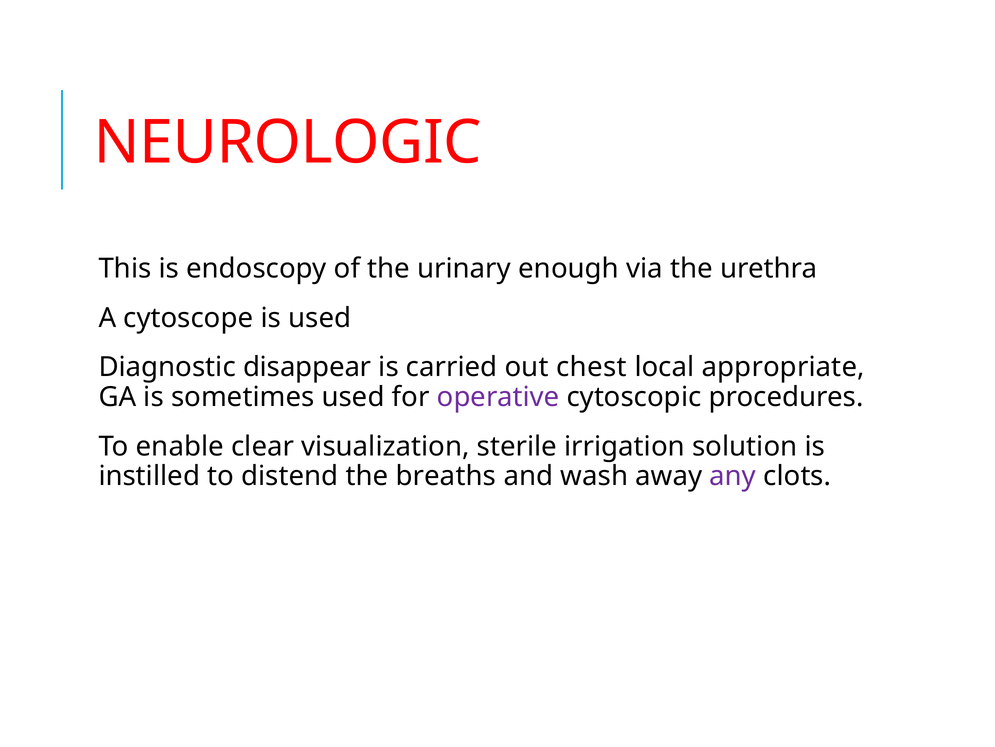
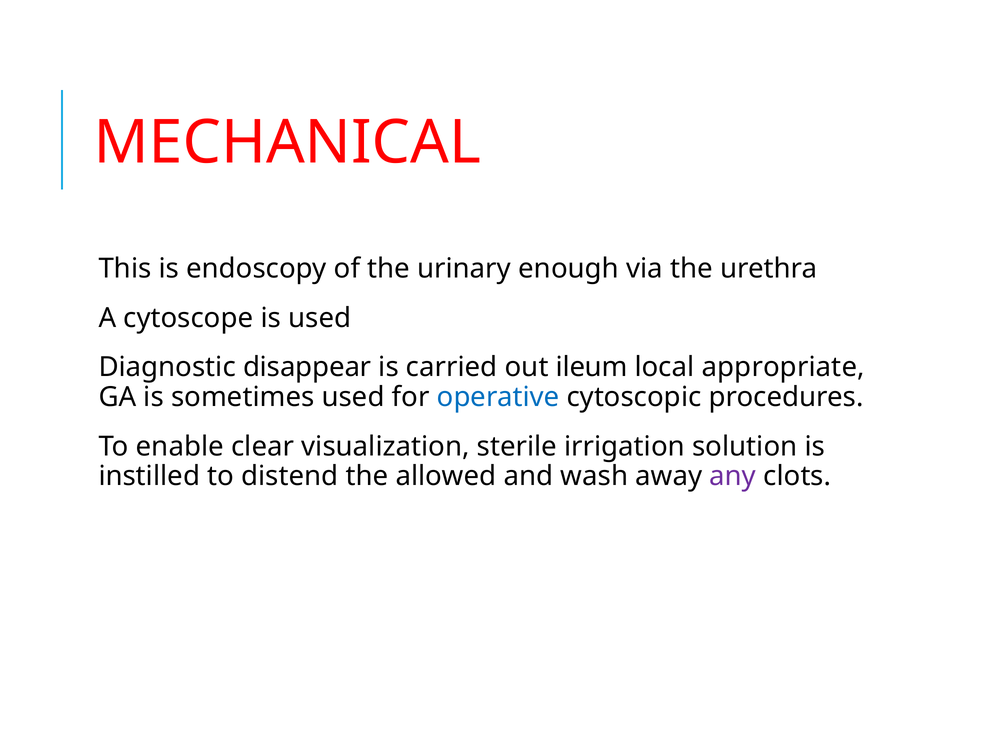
NEUROLOGIC: NEUROLOGIC -> MECHANICAL
chest: chest -> ileum
operative colour: purple -> blue
breaths: breaths -> allowed
